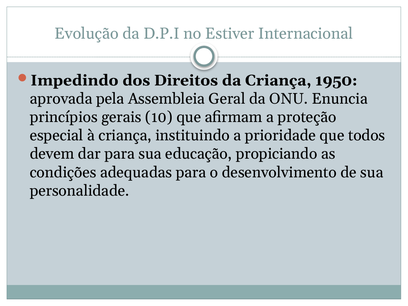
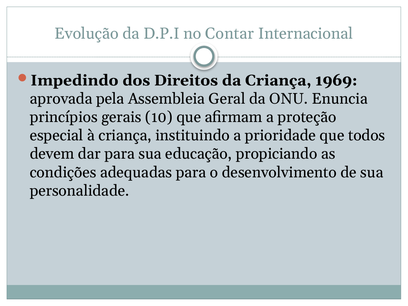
Estiver: Estiver -> Contar
1950: 1950 -> 1969
